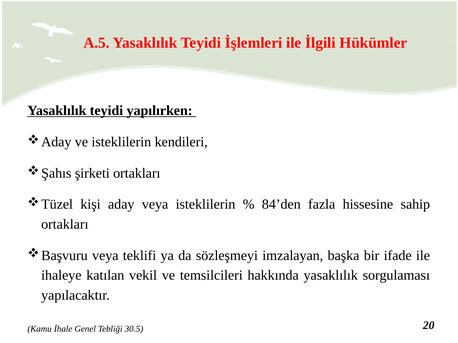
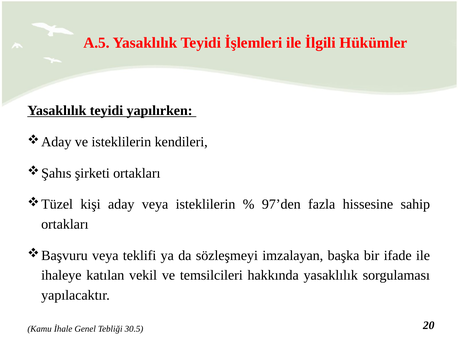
84’den: 84’den -> 97’den
